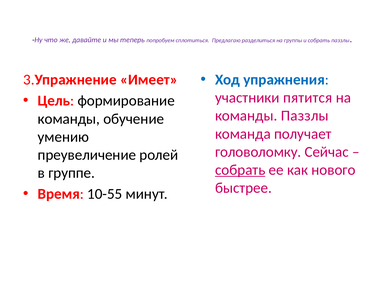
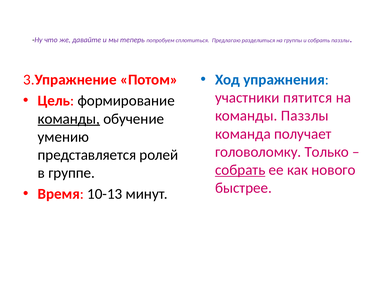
Имеет: Имеет -> Потом
команды at (69, 119) underline: none -> present
Сейчас: Сейчас -> Только
преувеличение: преувеличение -> представляется
10-55: 10-55 -> 10-13
